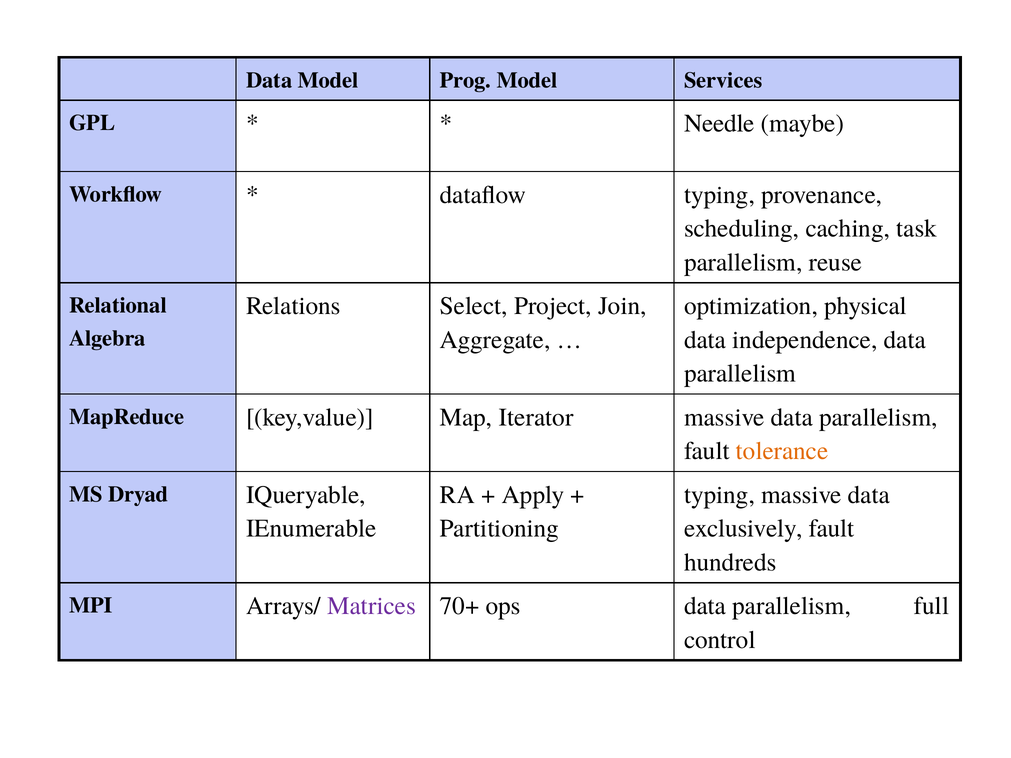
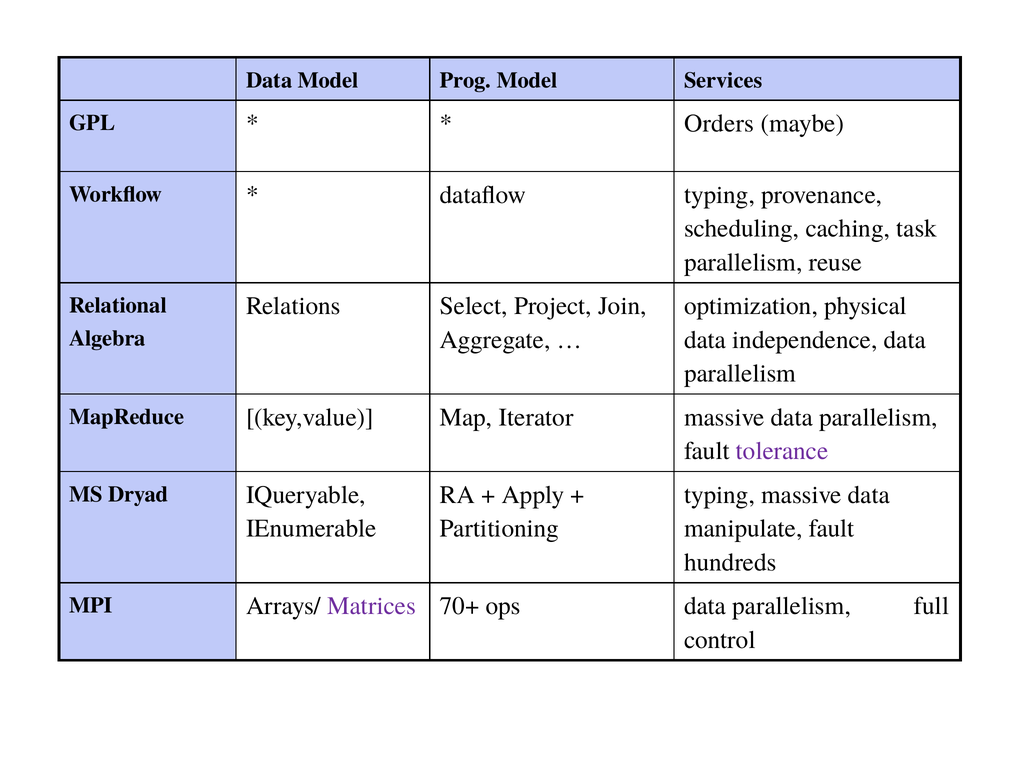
Needle: Needle -> Orders
tolerance colour: orange -> purple
exclusively: exclusively -> manipulate
